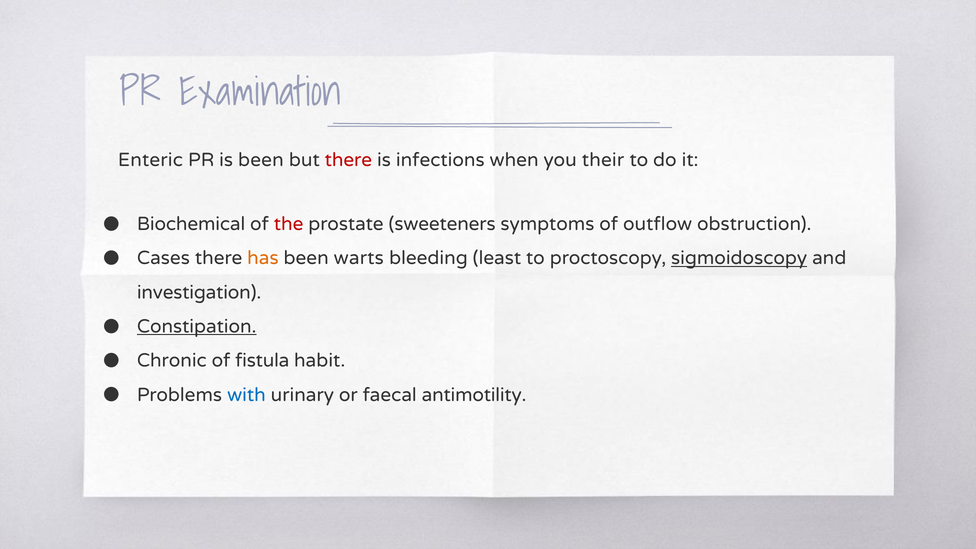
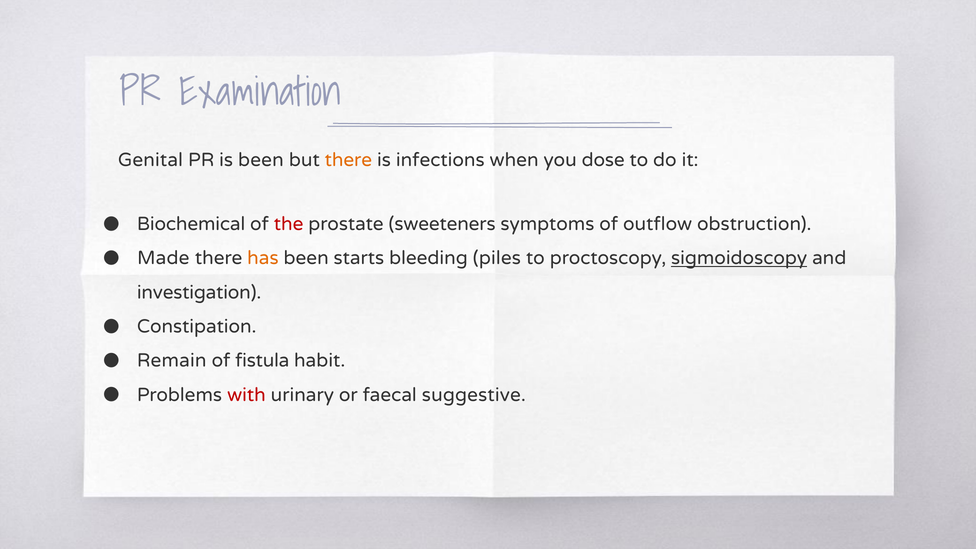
Enteric: Enteric -> Genital
there at (348, 160) colour: red -> orange
their: their -> dose
Cases: Cases -> Made
warts: warts -> starts
least: least -> piles
Constipation underline: present -> none
Chronic: Chronic -> Remain
with colour: blue -> red
antimotility: antimotility -> suggestive
